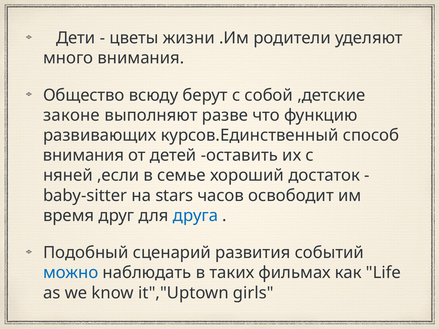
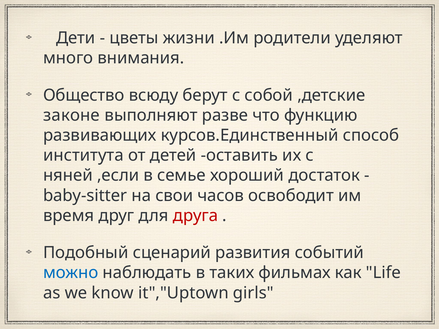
внимания at (83, 156): внимания -> института
stars: stars -> свои
друга colour: blue -> red
